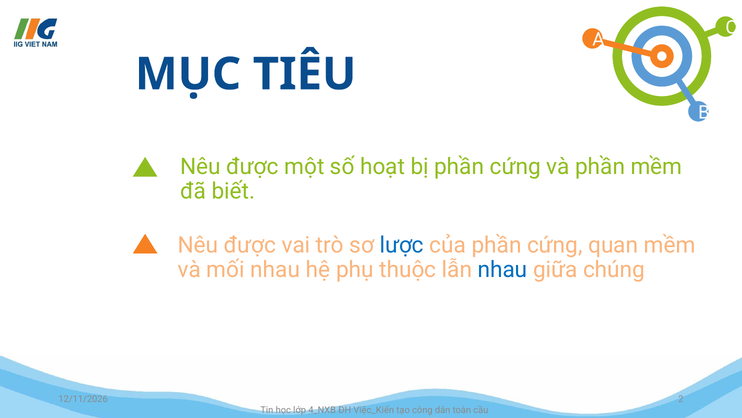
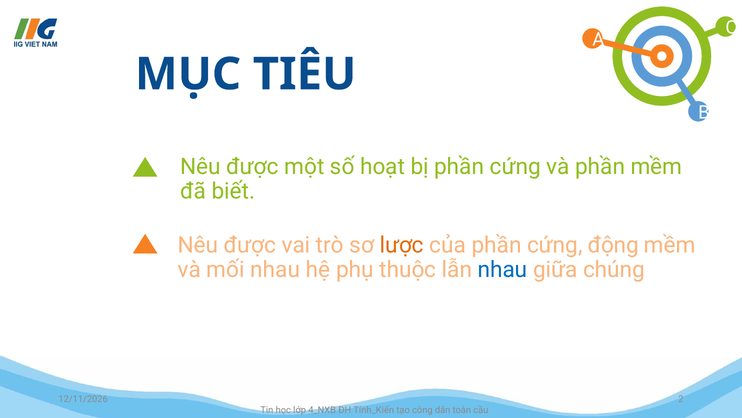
lược colour: blue -> orange
quan: quan -> động
Việc_Kiến: Việc_Kiến -> Tính_Kiến
